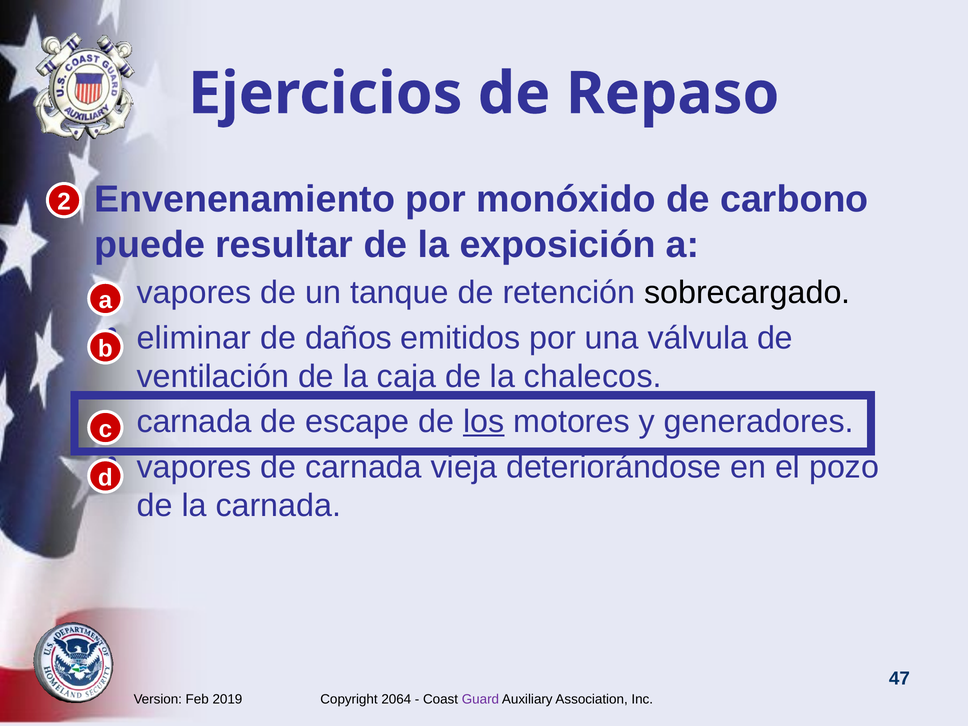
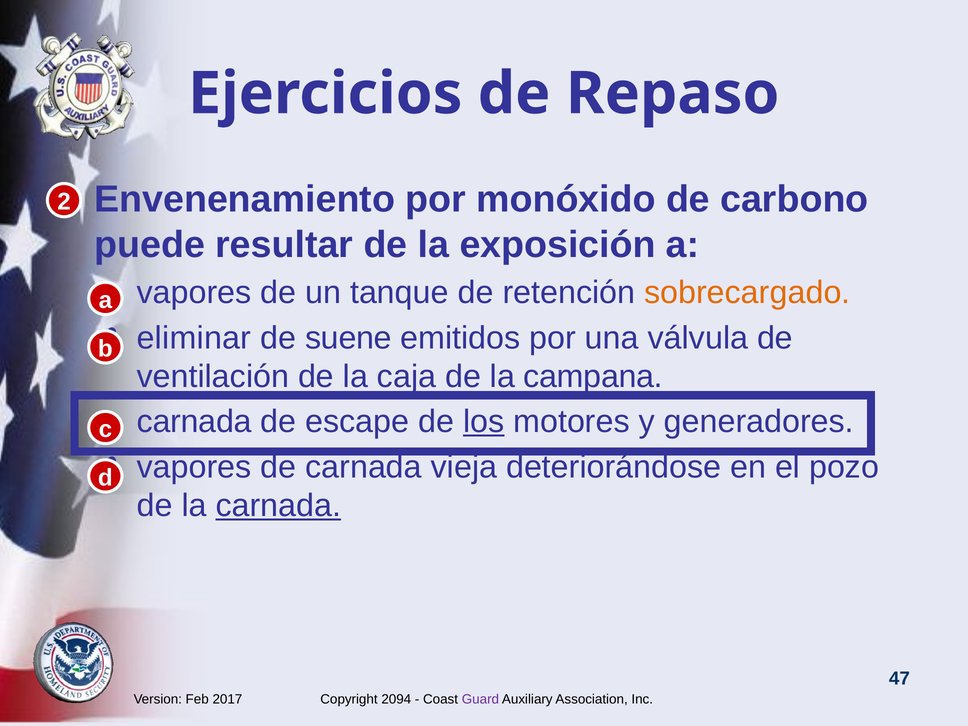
sobrecargado colour: black -> orange
daños: daños -> suene
chalecos: chalecos -> campana
carnada at (278, 506) underline: none -> present
2019: 2019 -> 2017
2064: 2064 -> 2094
